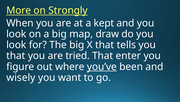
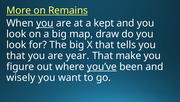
Strongly: Strongly -> Remains
you at (45, 23) underline: none -> present
tried: tried -> year
enter: enter -> make
